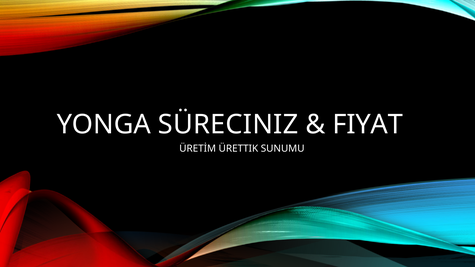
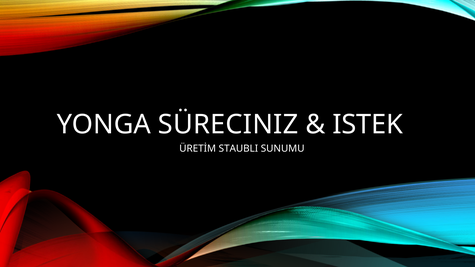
FIYAT: FIYAT -> ISTEK
ÜRETTIK: ÜRETTIK -> STAUBLI
